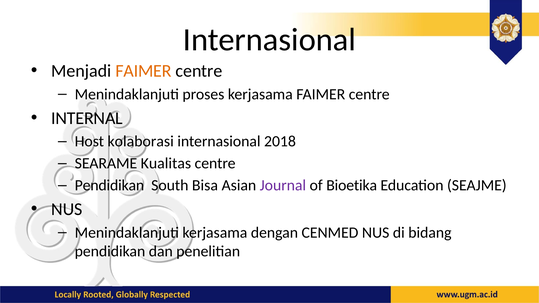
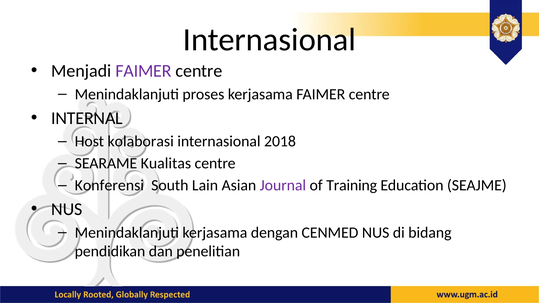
FAIMER at (143, 71) colour: orange -> purple
Pendidikan at (109, 185): Pendidikan -> Konferensi
Bisa: Bisa -> Lain
Bioetika: Bioetika -> Training
